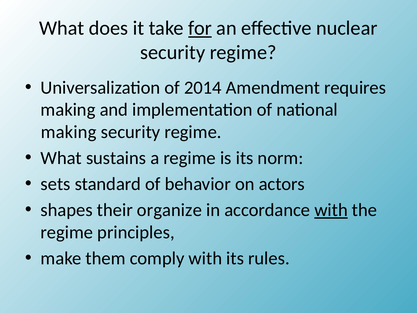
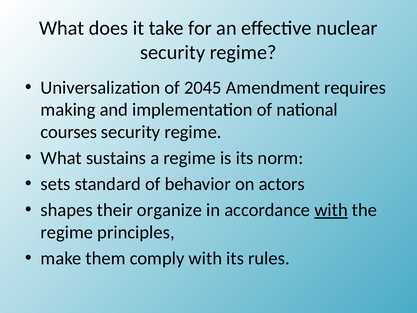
for underline: present -> none
2014: 2014 -> 2045
making at (69, 132): making -> courses
